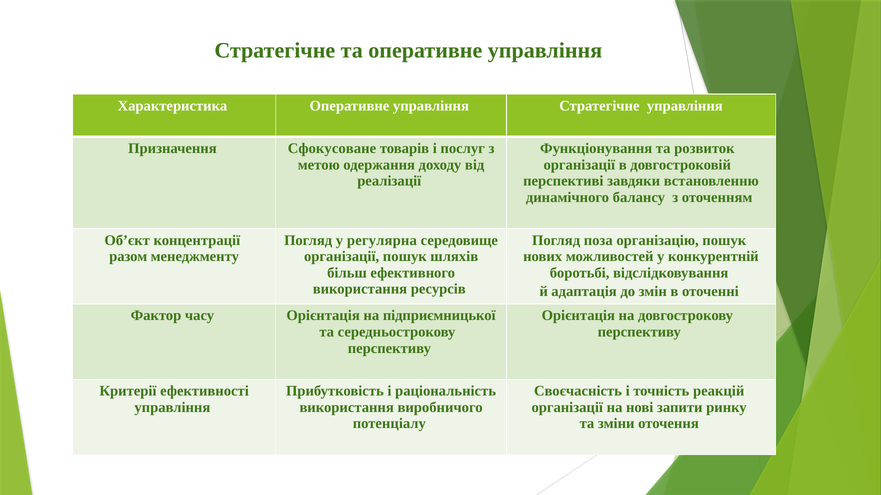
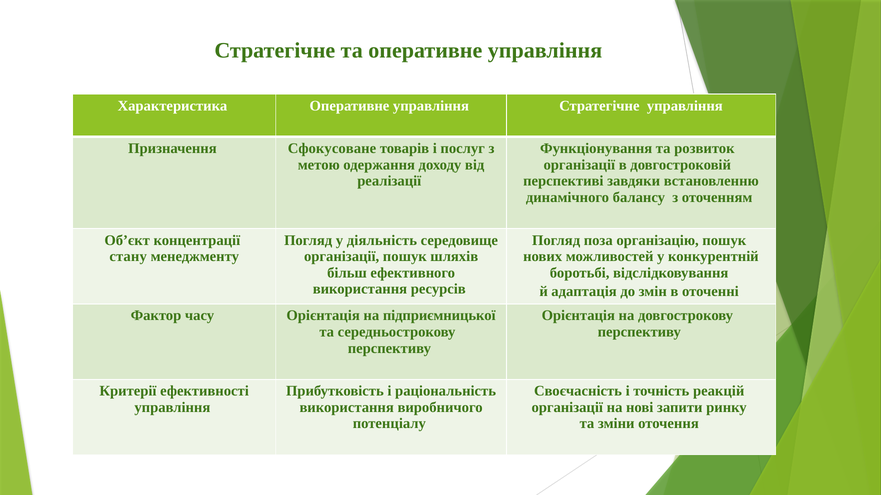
регулярна: регулярна -> діяльність
разом: разом -> стану
